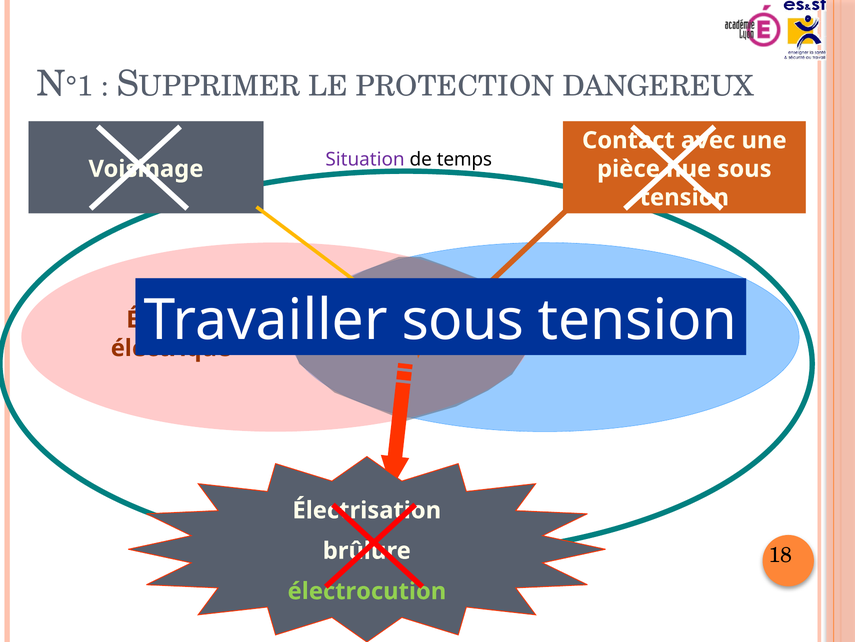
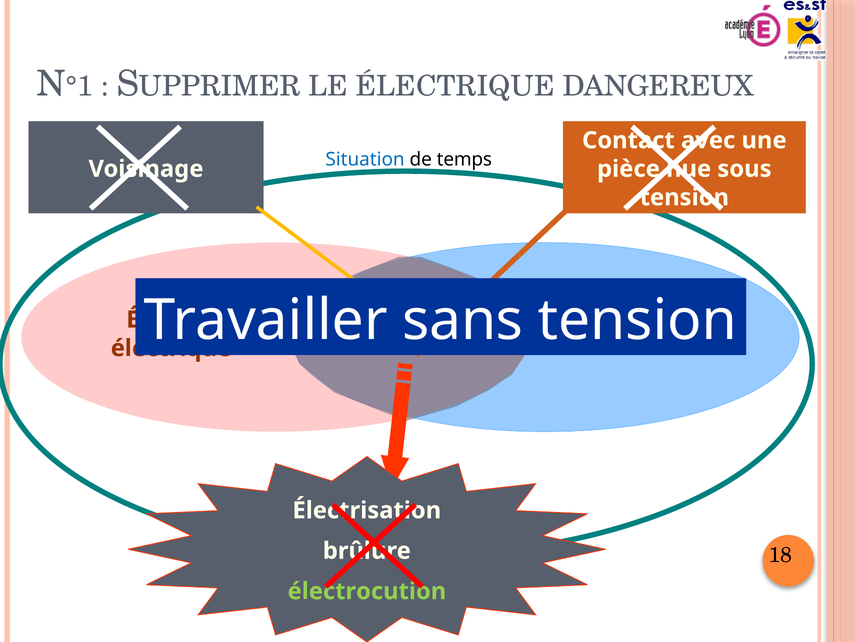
LE PROTECTION: PROTECTION -> ÉLECTRIQUE
Situation colour: purple -> blue
sous at (463, 320): sous -> sans
